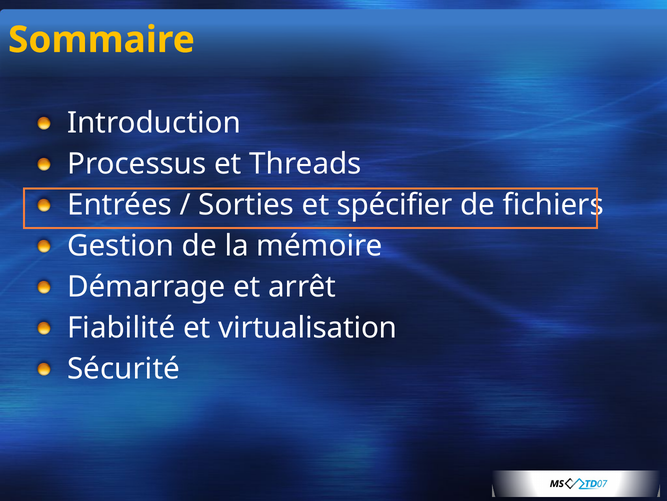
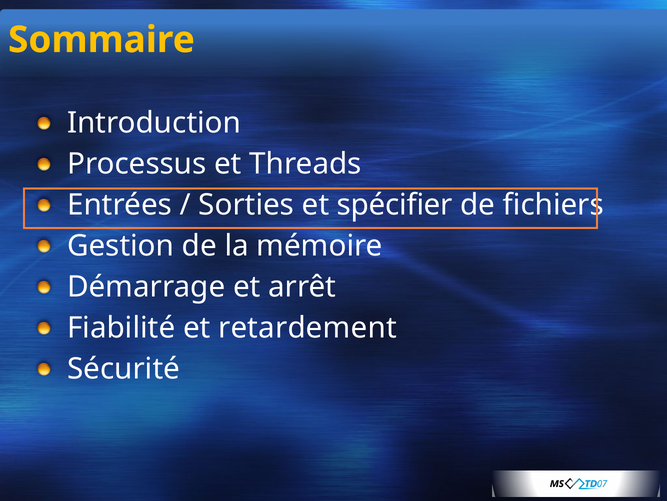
virtualisation: virtualisation -> retardement
